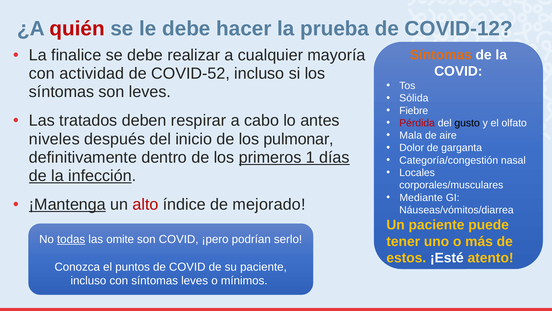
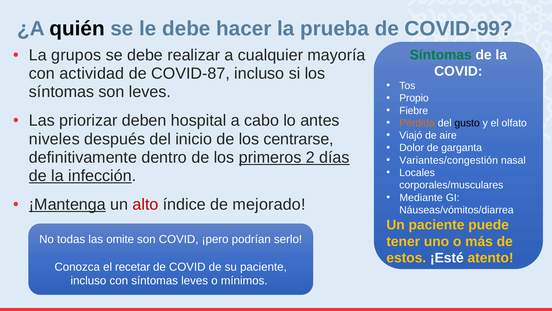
quién colour: red -> black
COVID-12: COVID-12 -> COVID-99
finalice: finalice -> grupos
Síntomas at (441, 55) colour: orange -> green
COVID-52: COVID-52 -> COVID-87
Sólida: Sólida -> Propio
tratados: tratados -> priorizar
respirar: respirar -> hospital
Pérdida colour: red -> orange
Mala: Mala -> Viajó
pulmonar: pulmonar -> centrarse
1: 1 -> 2
Categoría/congestión: Categoría/congestión -> Variantes/congestión
todas underline: present -> none
puntos: puntos -> recetar
